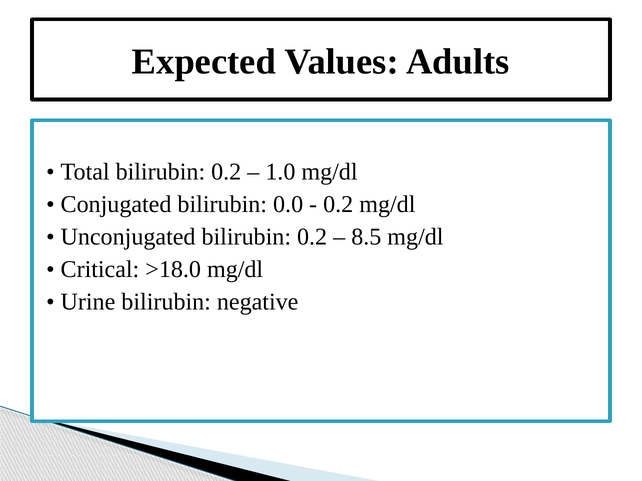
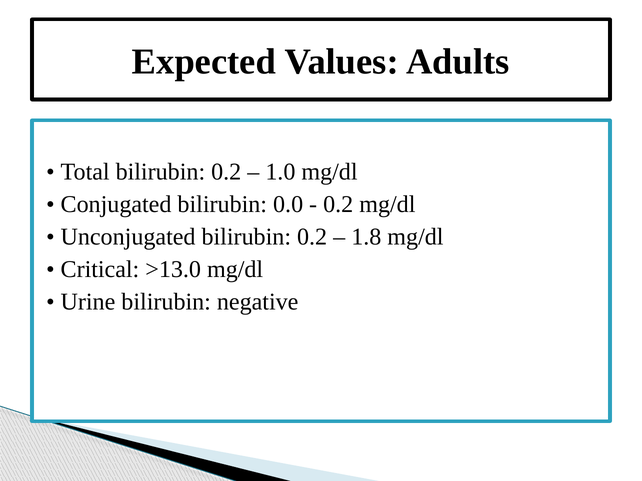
8.5: 8.5 -> 1.8
>18.0: >18.0 -> >13.0
